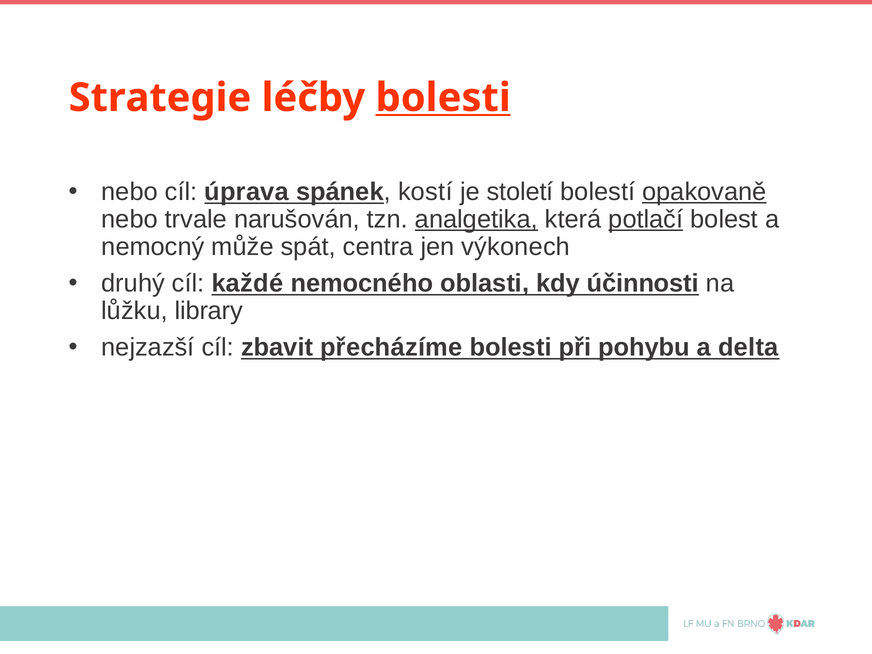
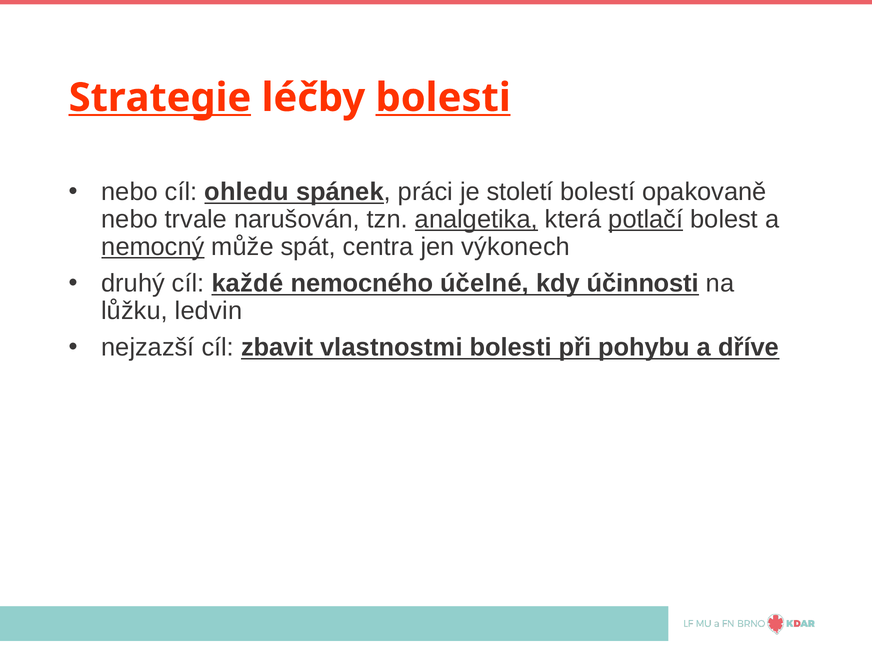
Strategie underline: none -> present
úprava: úprava -> ohledu
kostí: kostí -> práci
opakovaně underline: present -> none
nemocný underline: none -> present
oblasti: oblasti -> účelné
library: library -> ledvin
přecházíme: přecházíme -> vlastnostmi
delta: delta -> dříve
